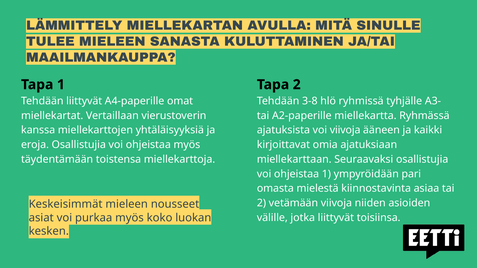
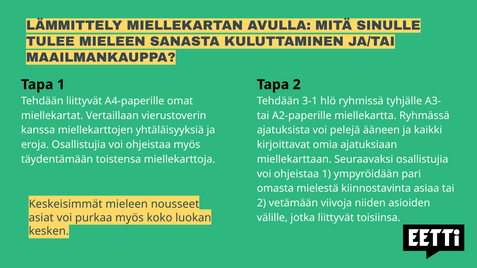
3-8: 3-8 -> 3-1
voi viivoja: viivoja -> pelejä
